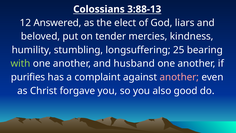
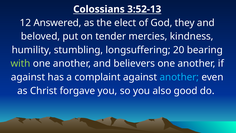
3:88-13: 3:88-13 -> 3:52-13
liars: liars -> they
25: 25 -> 20
husband: husband -> believers
purifies at (28, 77): purifies -> against
another at (179, 77) colour: pink -> light blue
